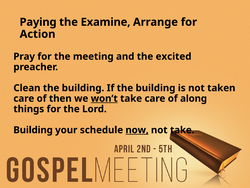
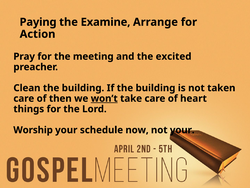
along: along -> heart
Building at (33, 130): Building -> Worship
now underline: present -> none
not take: take -> your
